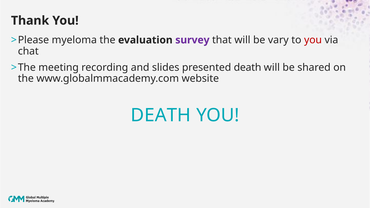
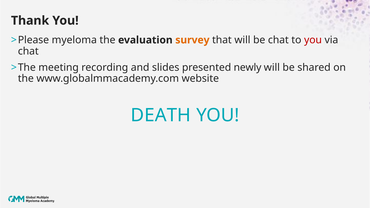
survey colour: purple -> orange
be vary: vary -> chat
presented death: death -> newly
